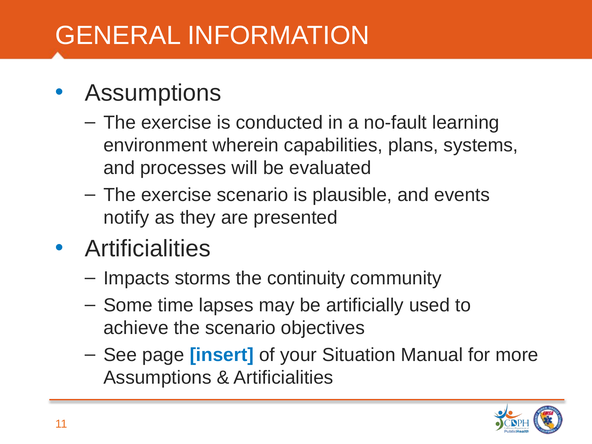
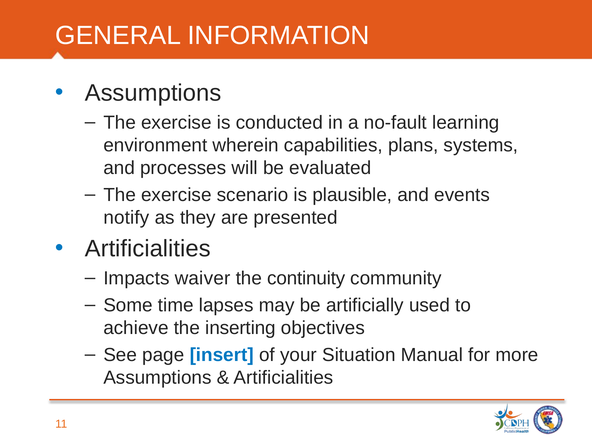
storms: storms -> waiver
the scenario: scenario -> inserting
